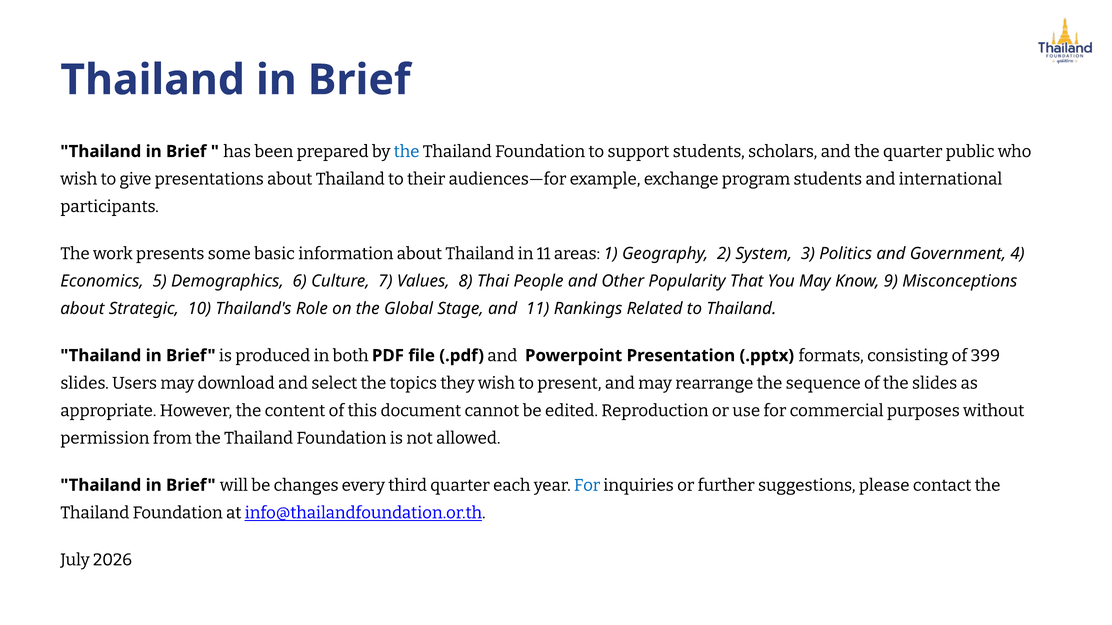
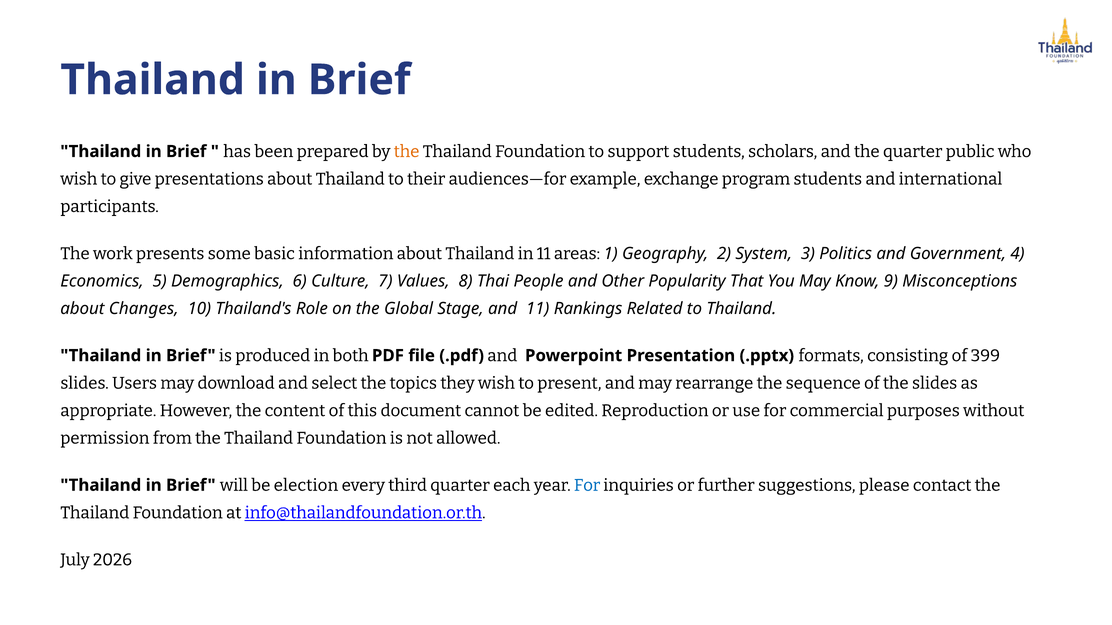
the at (407, 152) colour: blue -> orange
Strategic: Strategic -> Changes
changes: changes -> election
